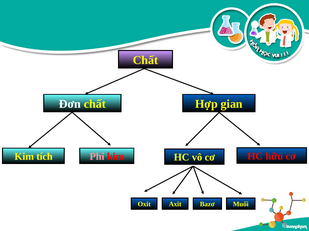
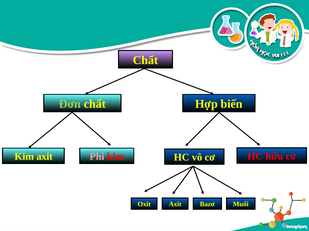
Đơn colour: white -> light green
gian: gian -> biến
Kim tích: tích -> axit
